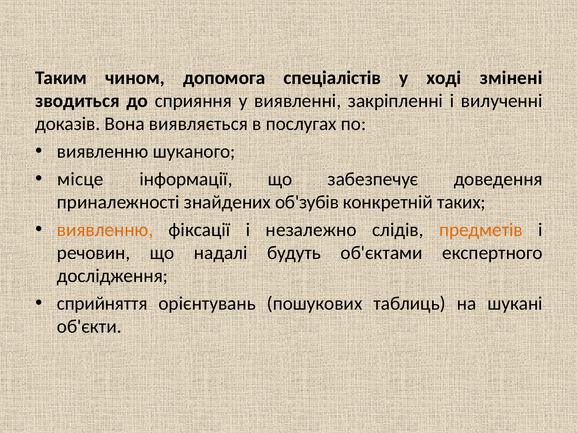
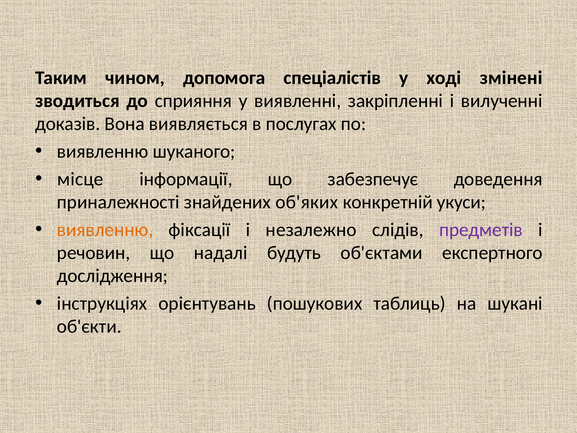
об'зубів: об'зубів -> об'яких
таких: таких -> укуси
предметів colour: orange -> purple
сприйняття: сприйняття -> інструкціях
